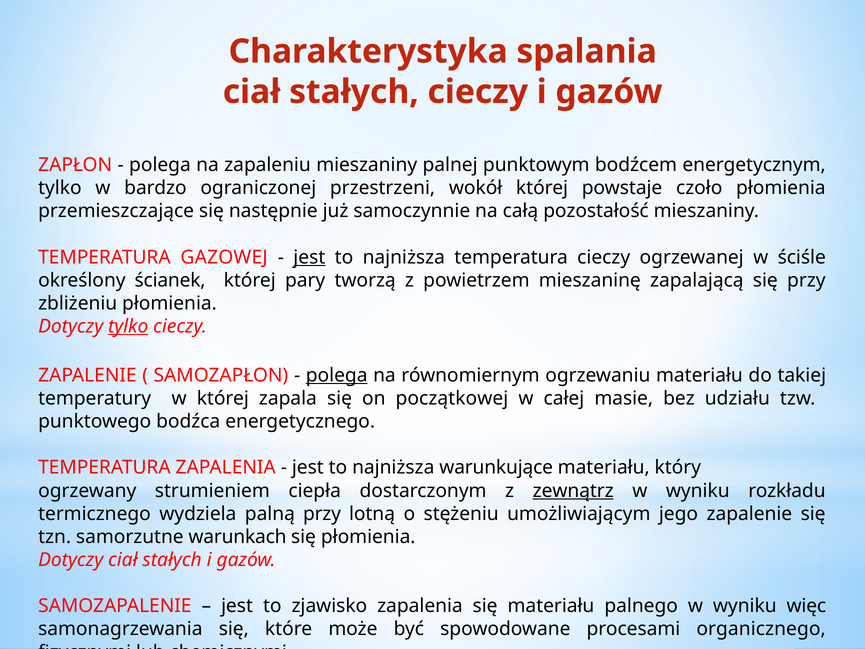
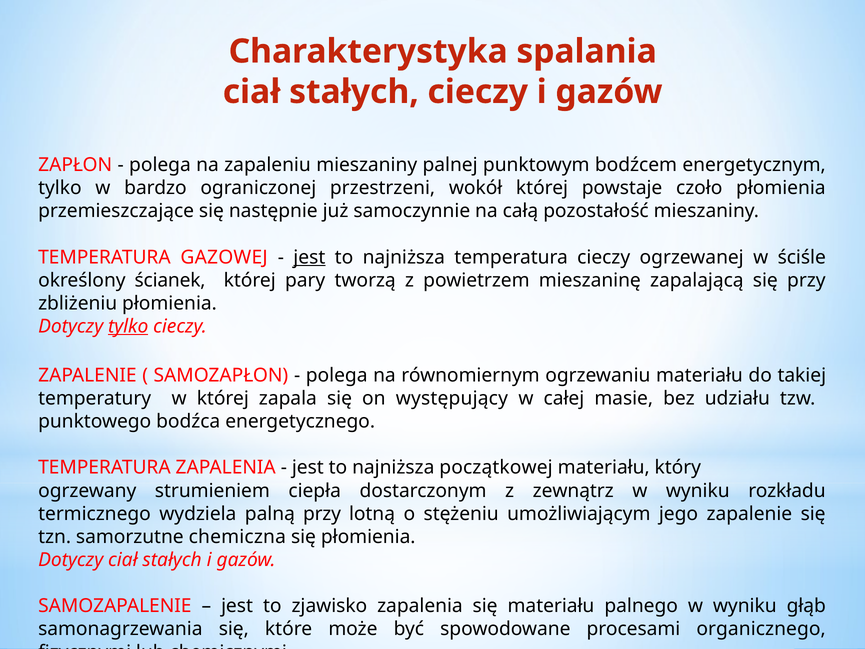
polega at (337, 375) underline: present -> none
początkowej: początkowej -> występujący
warunkujące: warunkujące -> początkowej
zewnątrz underline: present -> none
warunkach: warunkach -> chemiczna
więc: więc -> głąb
